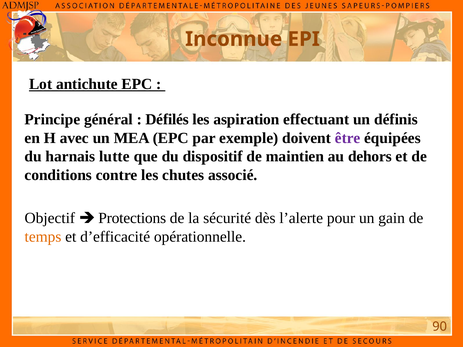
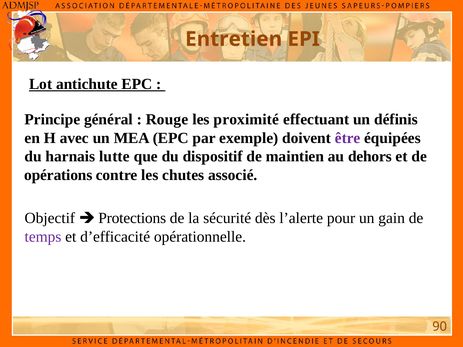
Inconnue: Inconnue -> Entretien
Défilés: Défilés -> Rouge
aspiration: aspiration -> proximité
conditions: conditions -> opérations
temps colour: orange -> purple
